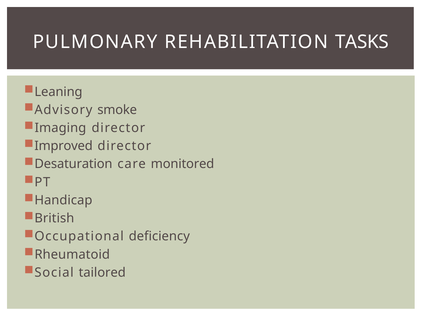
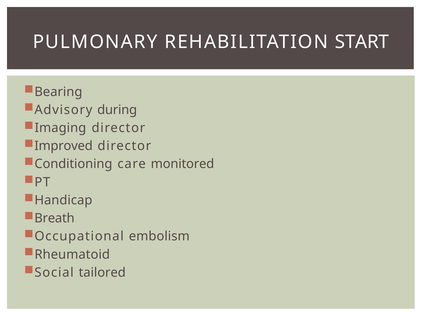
TASKS: TASKS -> START
Leaning: Leaning -> Bearing
smoke: smoke -> during
Desaturation: Desaturation -> Conditioning
British: British -> Breath
deficiency: deficiency -> embolism
